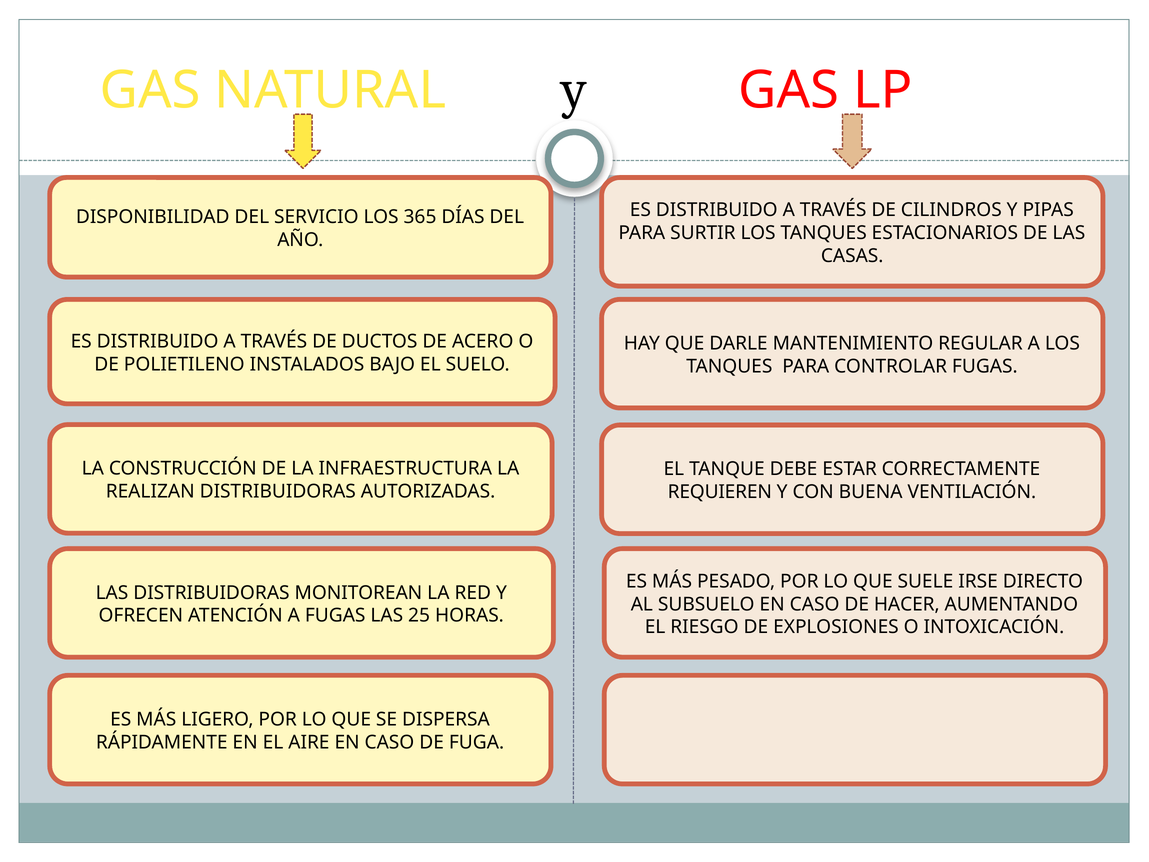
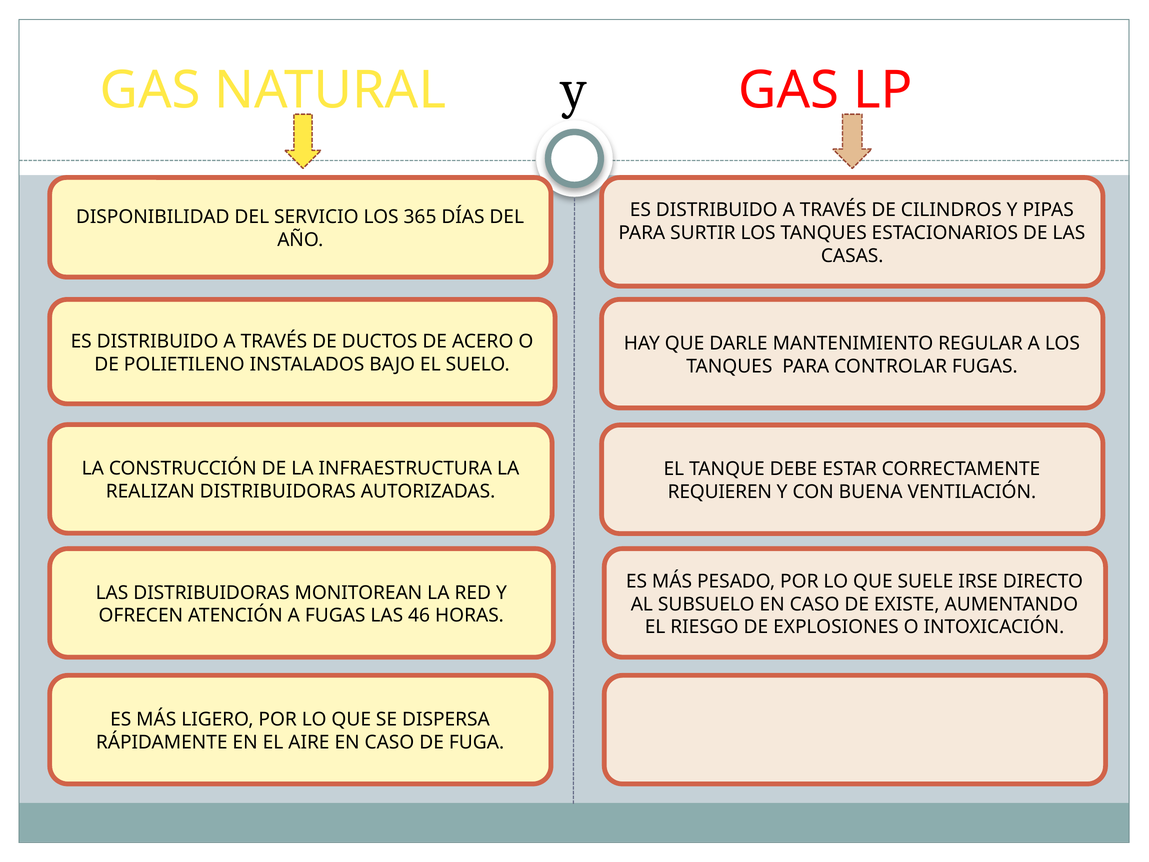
HACER: HACER -> EXISTE
25: 25 -> 46
